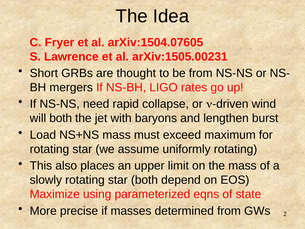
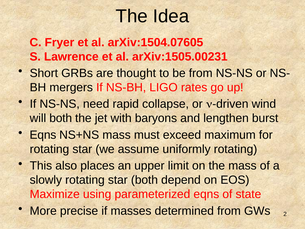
Load at (43, 135): Load -> Eqns
